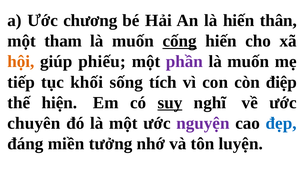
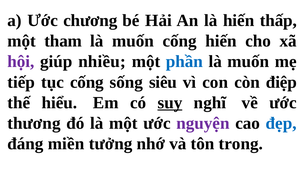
thân: thân -> thấp
cống at (180, 41) underline: present -> none
hội colour: orange -> purple
phiếu: phiếu -> nhiều
phần colour: purple -> blue
tục khối: khối -> cống
tích: tích -> siêu
hiện: hiện -> hiểu
chuyên: chuyên -> thương
luyện: luyện -> trong
